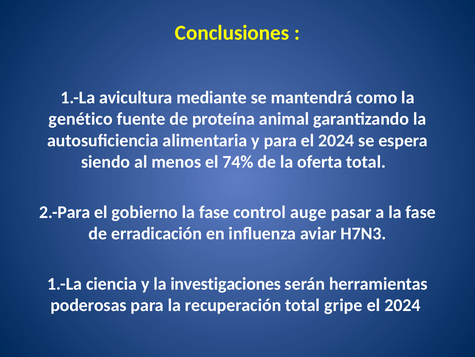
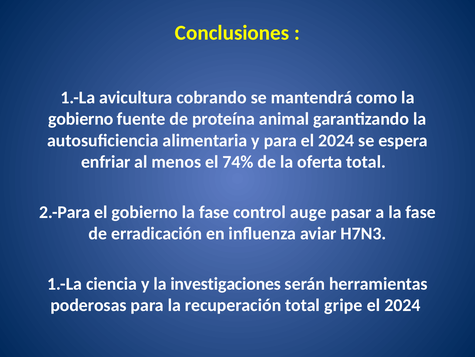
mediante: mediante -> cobrando
genético at (81, 119): genético -> gobierno
siendo: siendo -> enfriar
